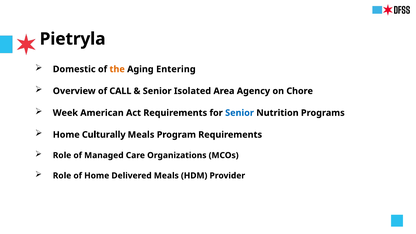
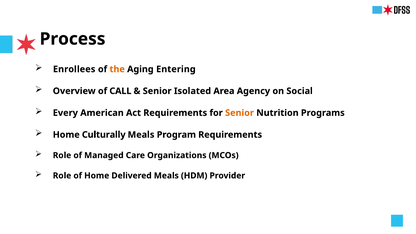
Pietryla: Pietryla -> Process
Domestic: Domestic -> Enrollees
Chore: Chore -> Social
Week: Week -> Every
Senior at (240, 113) colour: blue -> orange
